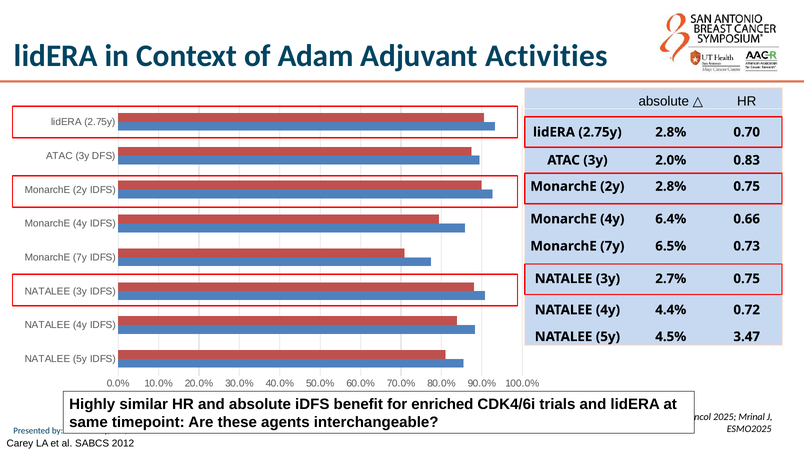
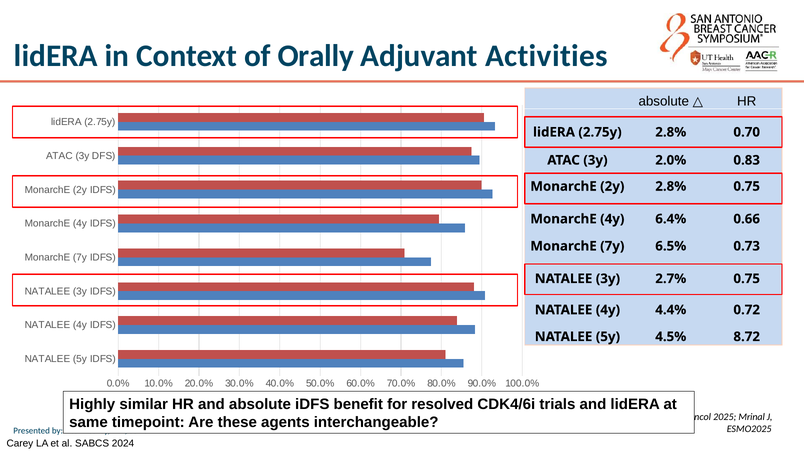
Adam: Adam -> Orally
3.47: 3.47 -> 8.72
enriched: enriched -> resolved
2012: 2012 -> 2024
